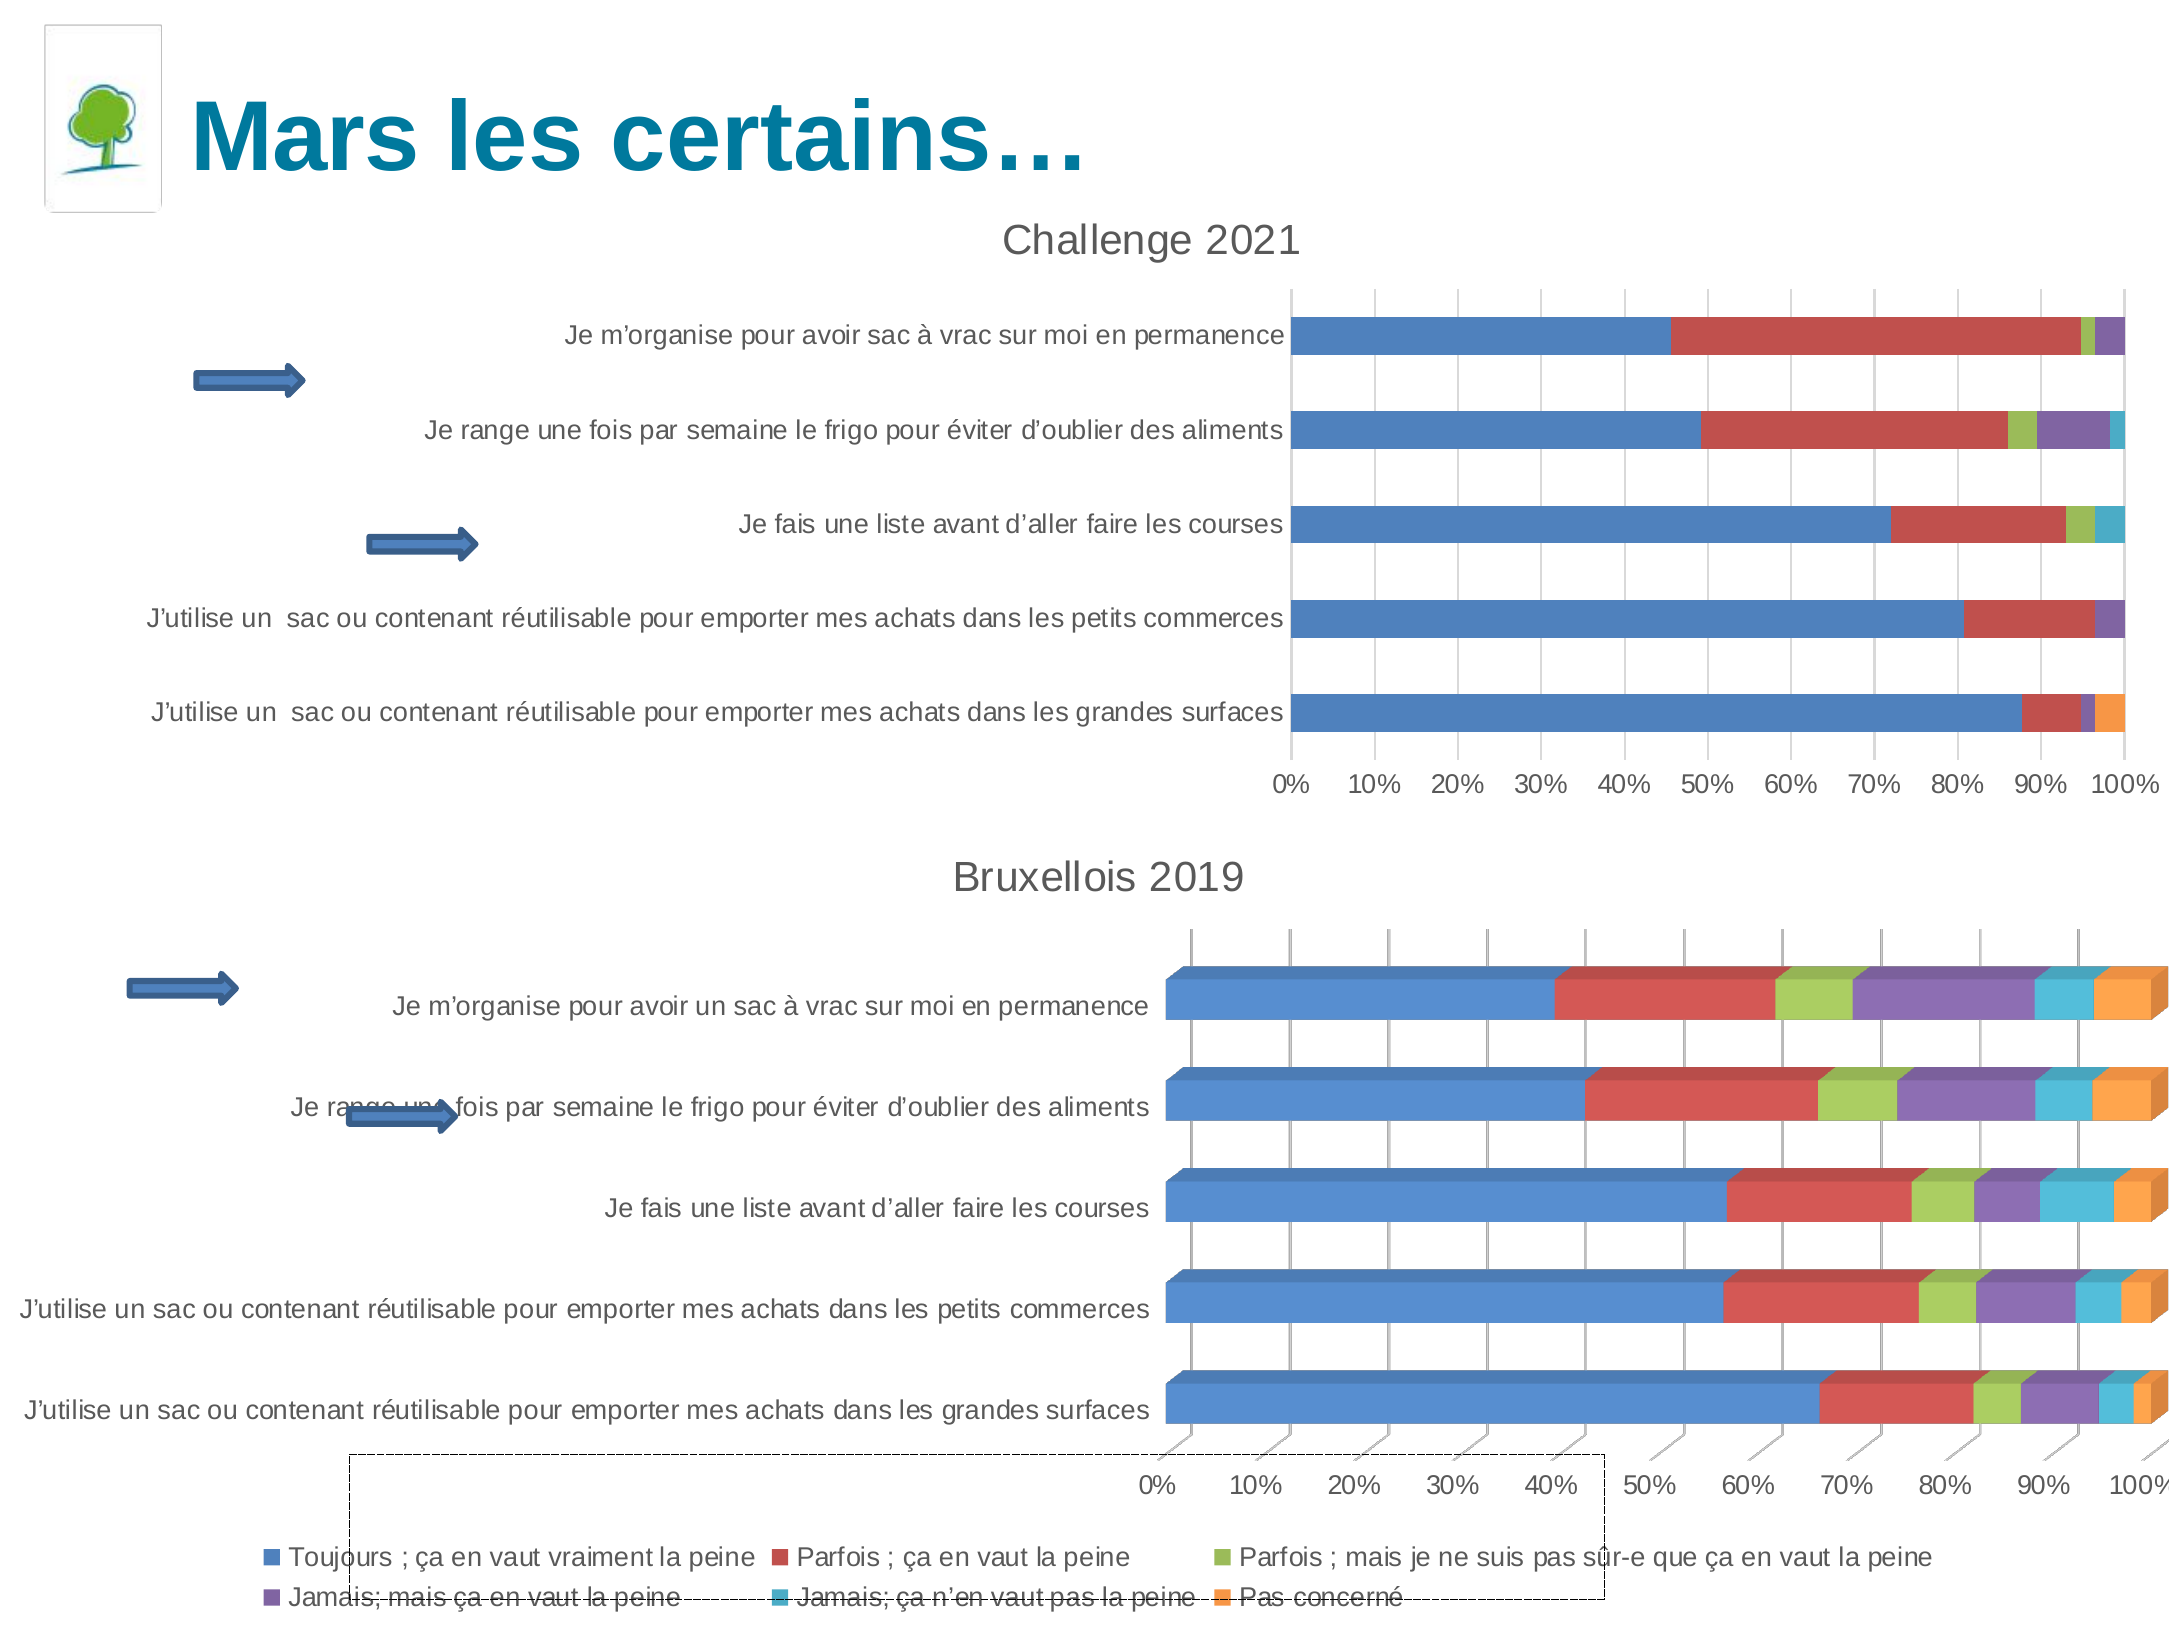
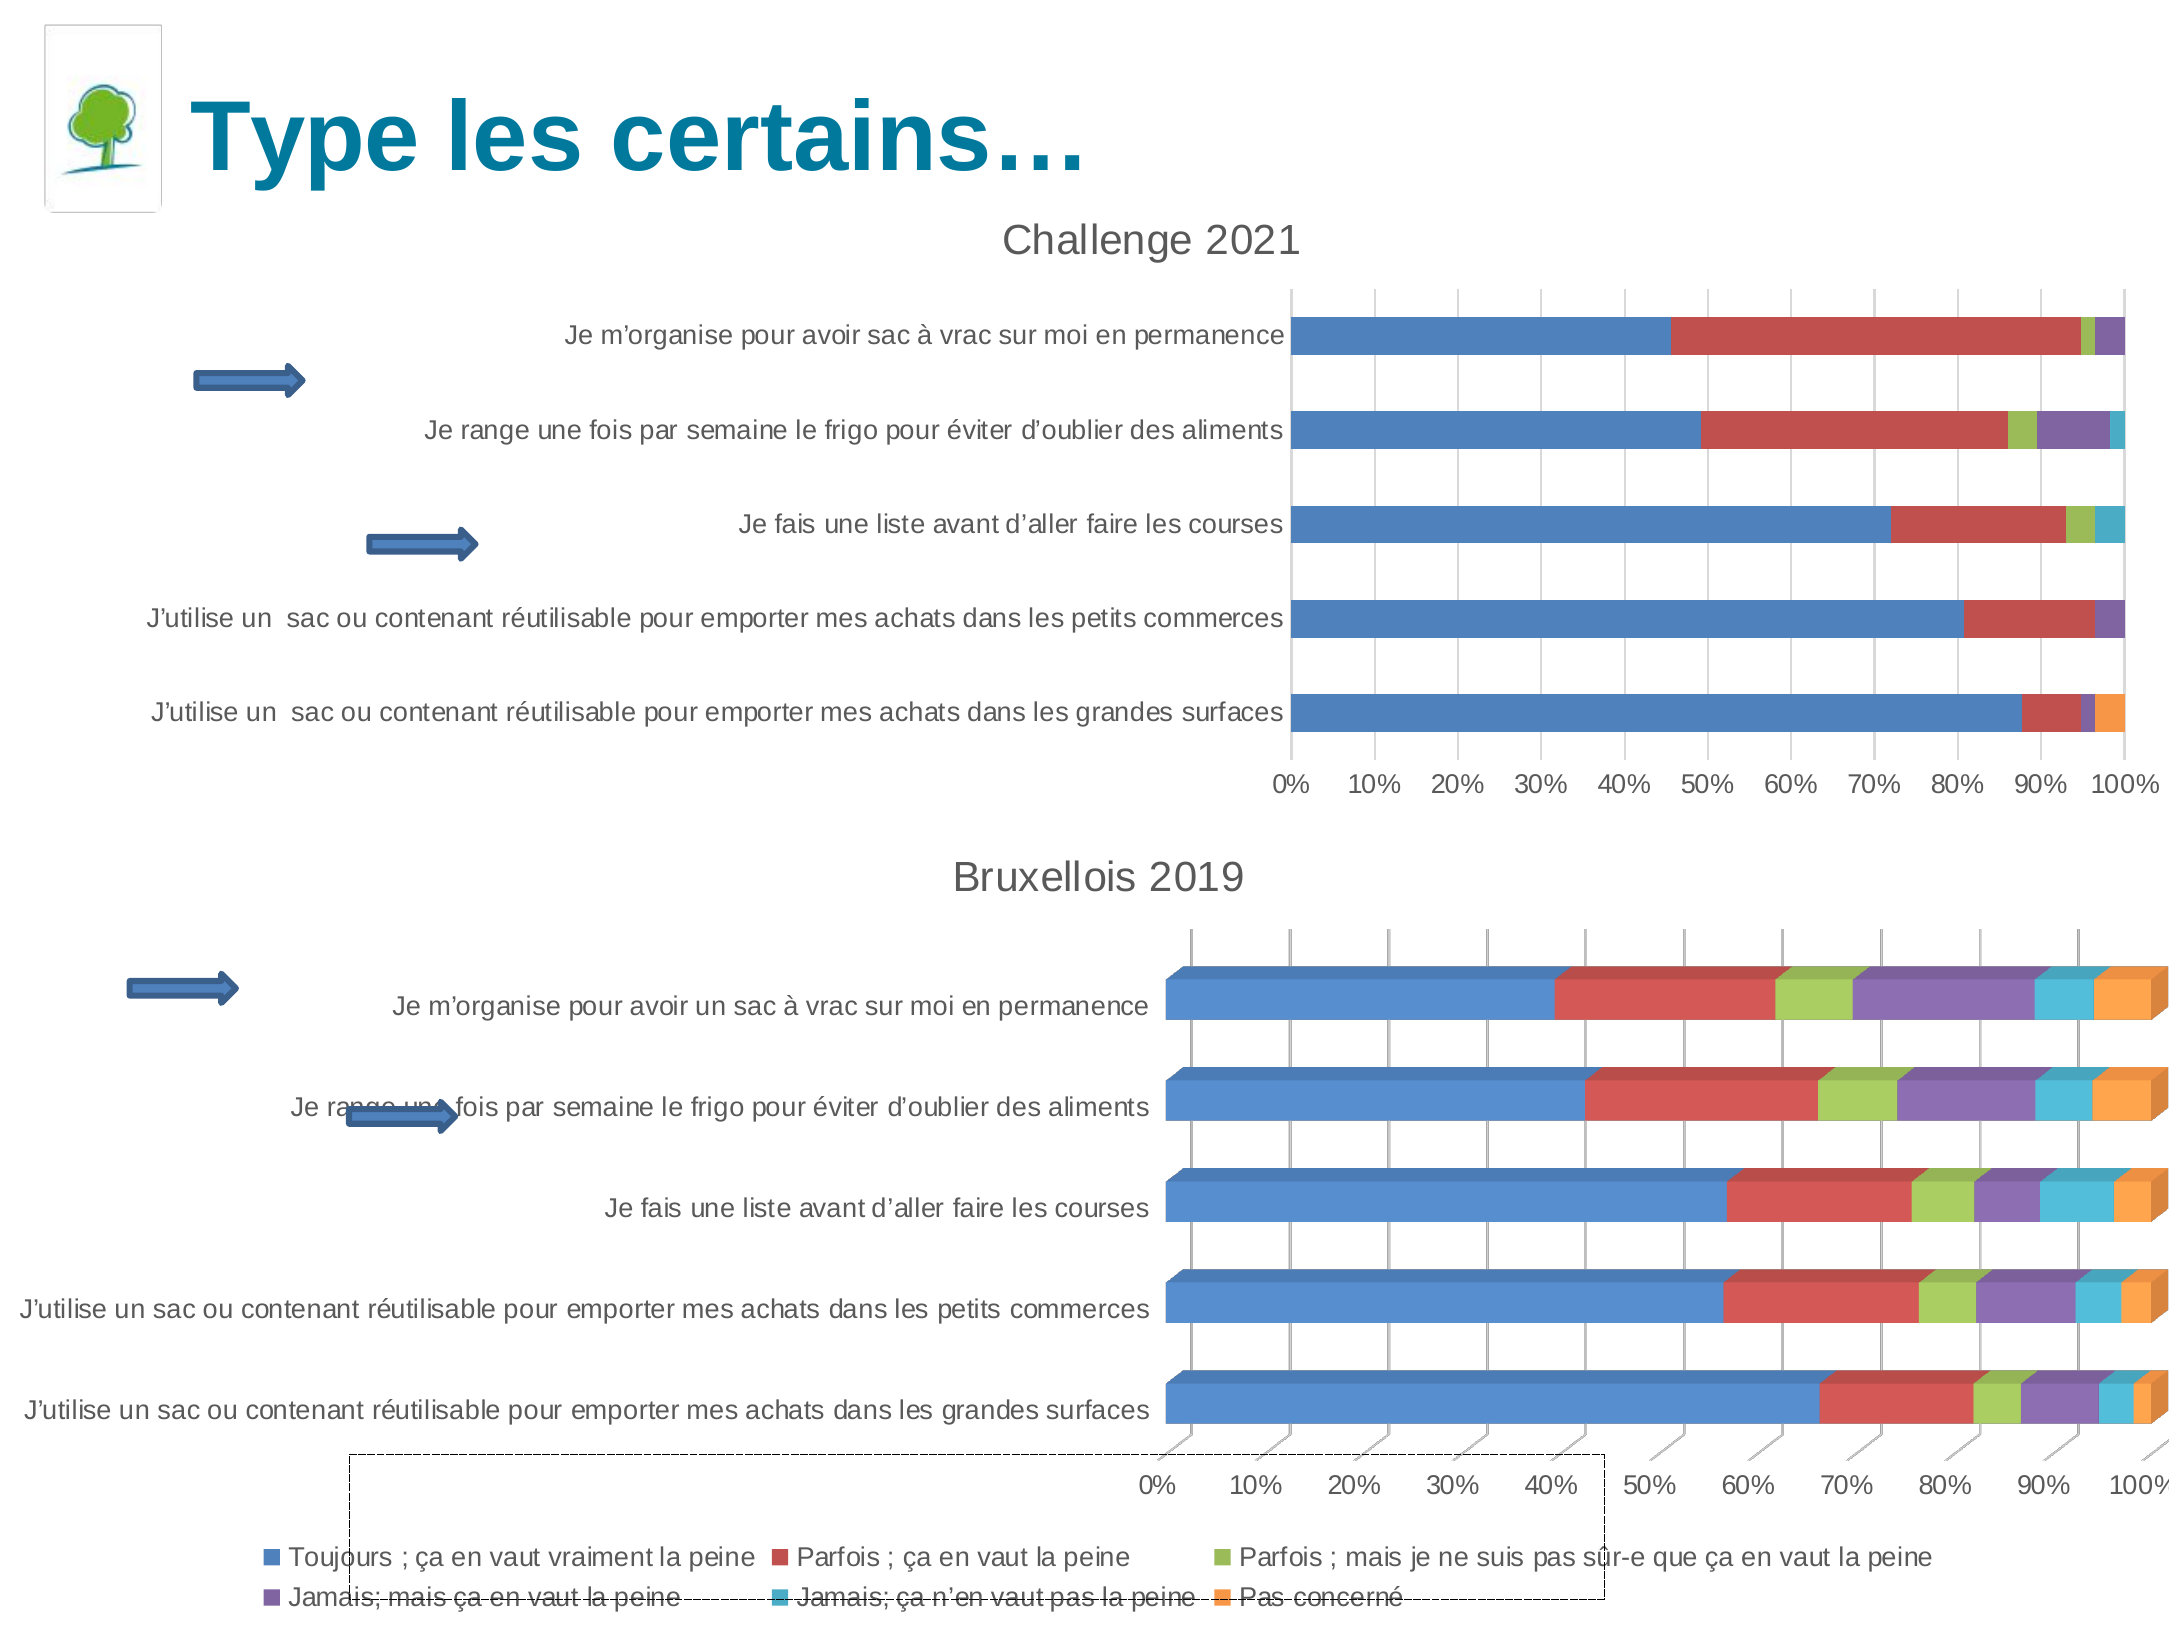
Mars: Mars -> Type
